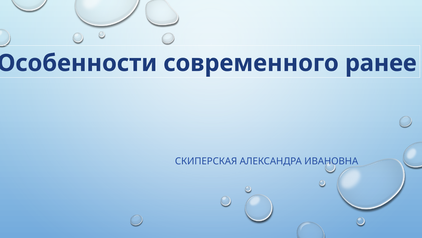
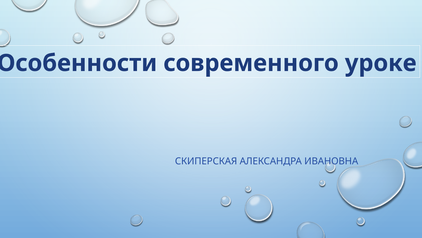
ранее: ранее -> уроке
